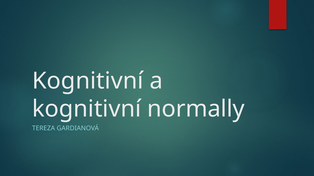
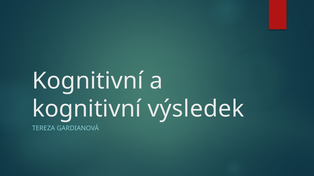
normally: normally -> výsledek
